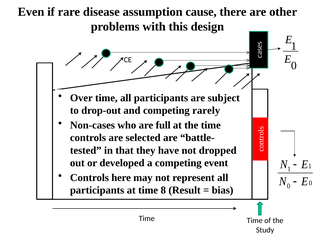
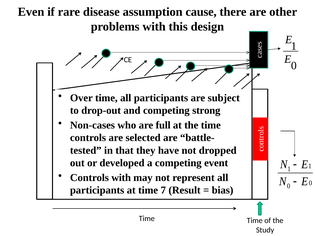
rarely: rarely -> strong
Controls here: here -> with
8: 8 -> 7
